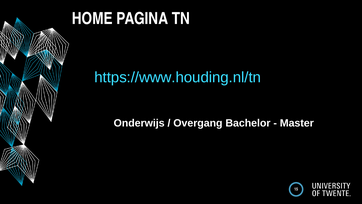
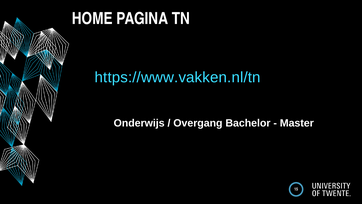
https://www.houding.nl/tn: https://www.houding.nl/tn -> https://www.vakken.nl/tn
